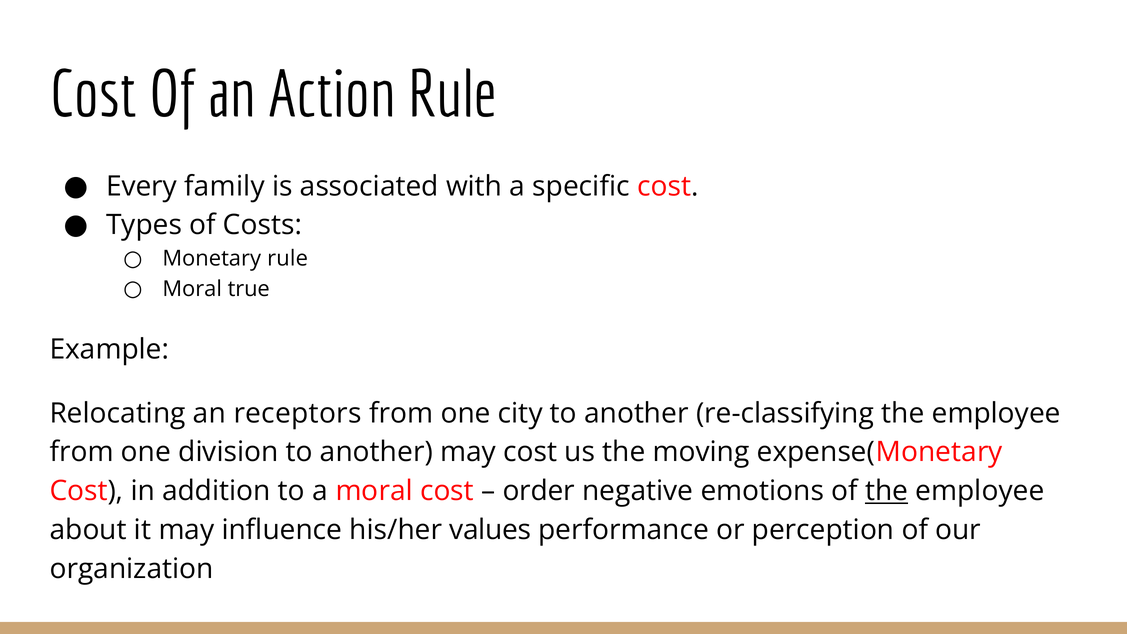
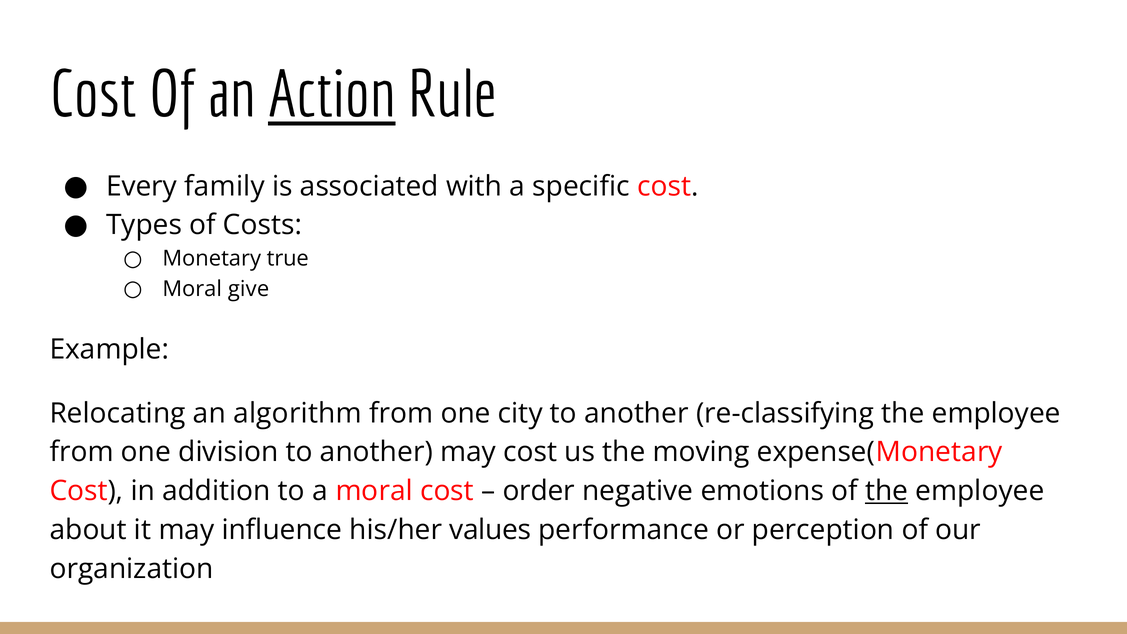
Action underline: none -> present
Monetary rule: rule -> true
true: true -> give
receptors: receptors -> algorithm
